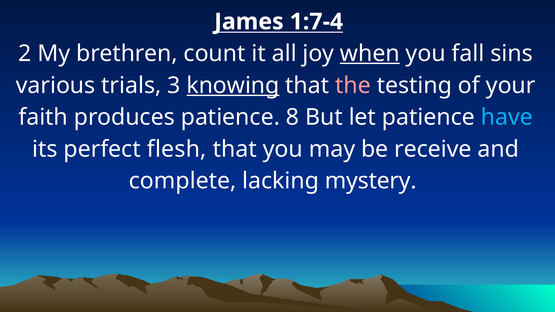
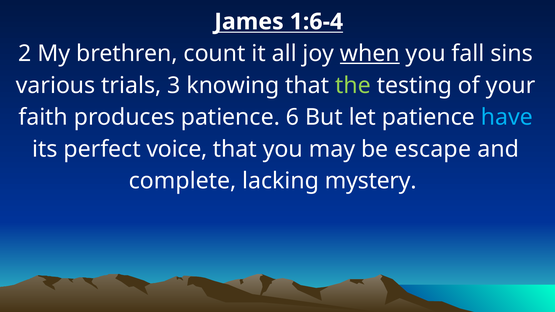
1:7-4: 1:7-4 -> 1:6-4
knowing underline: present -> none
the colour: pink -> light green
8: 8 -> 6
flesh: flesh -> voice
receive: receive -> escape
